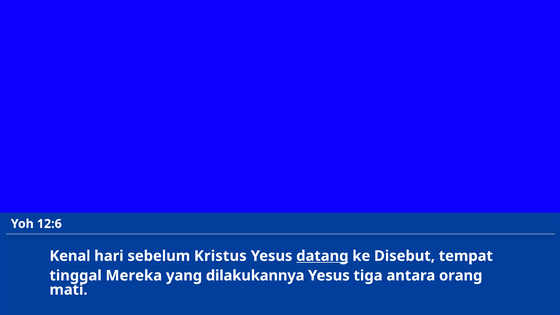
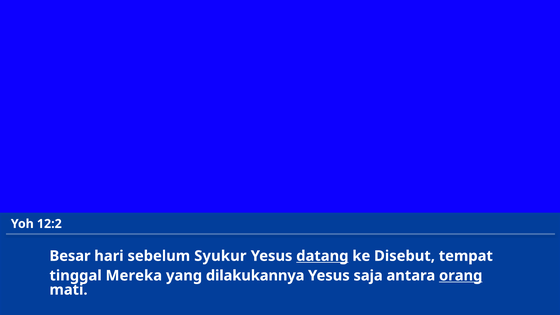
12:6: 12:6 -> 12:2
Kenal: Kenal -> Besar
Kristus: Kristus -> Syukur
tiga: tiga -> saja
orang underline: none -> present
